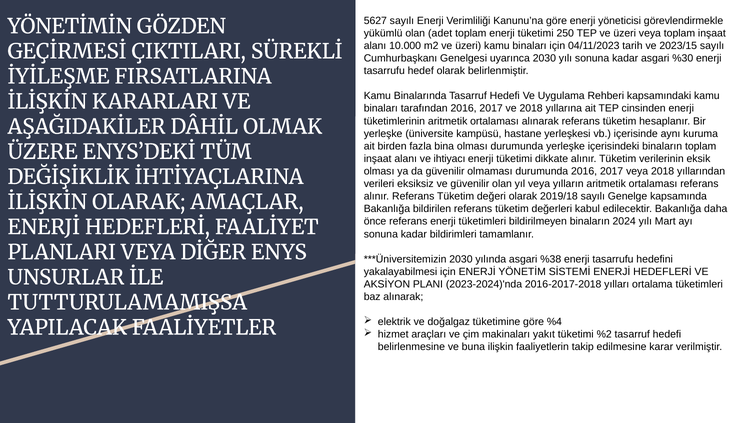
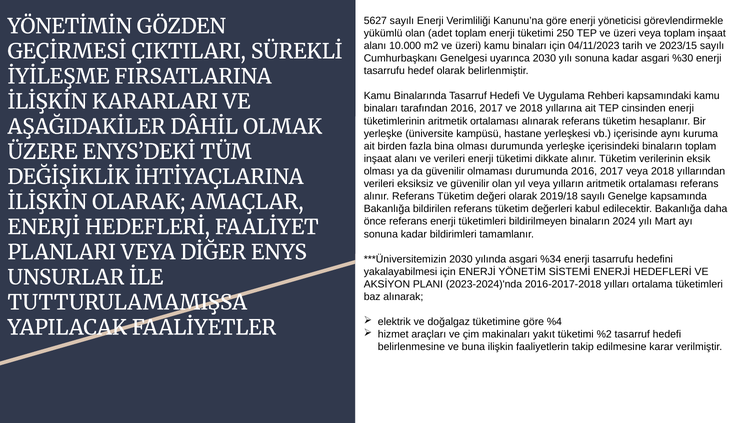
ve ihtiyacı: ihtiyacı -> verileri
%38: %38 -> %34
